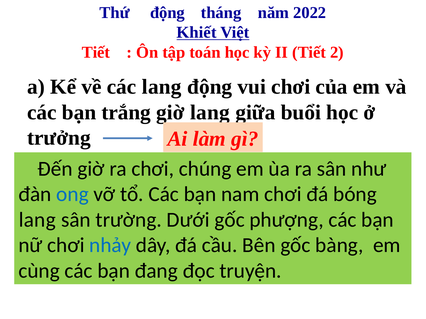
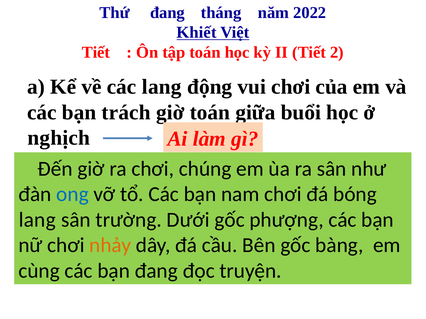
Thứ động: động -> đang
trắng: trắng -> trách
giờ lang: lang -> toán
trưởng: trưởng -> nghịch
nhảy colour: blue -> orange
